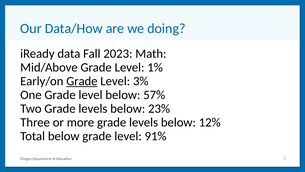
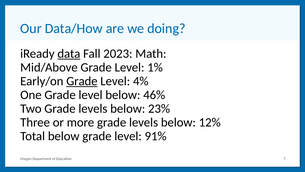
data underline: none -> present
3%: 3% -> 4%
57%: 57% -> 46%
